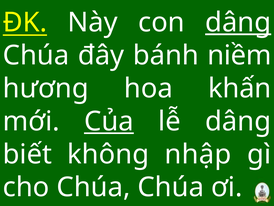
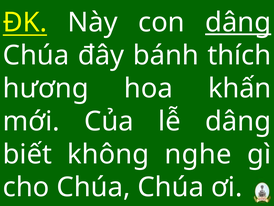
niềm: niềm -> thích
Của underline: present -> none
nhập: nhập -> nghe
